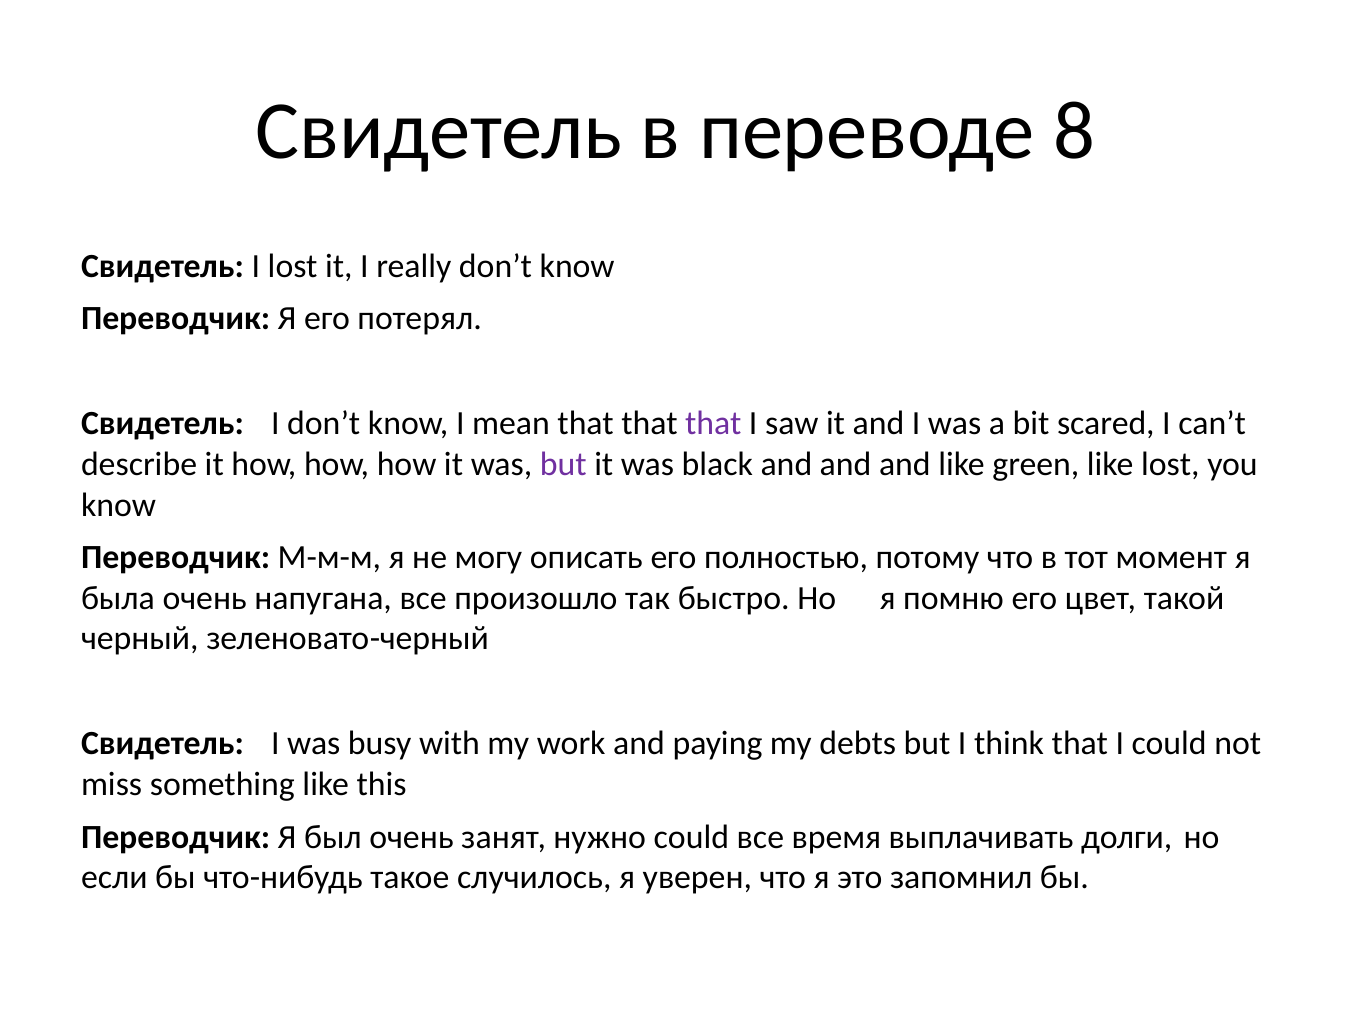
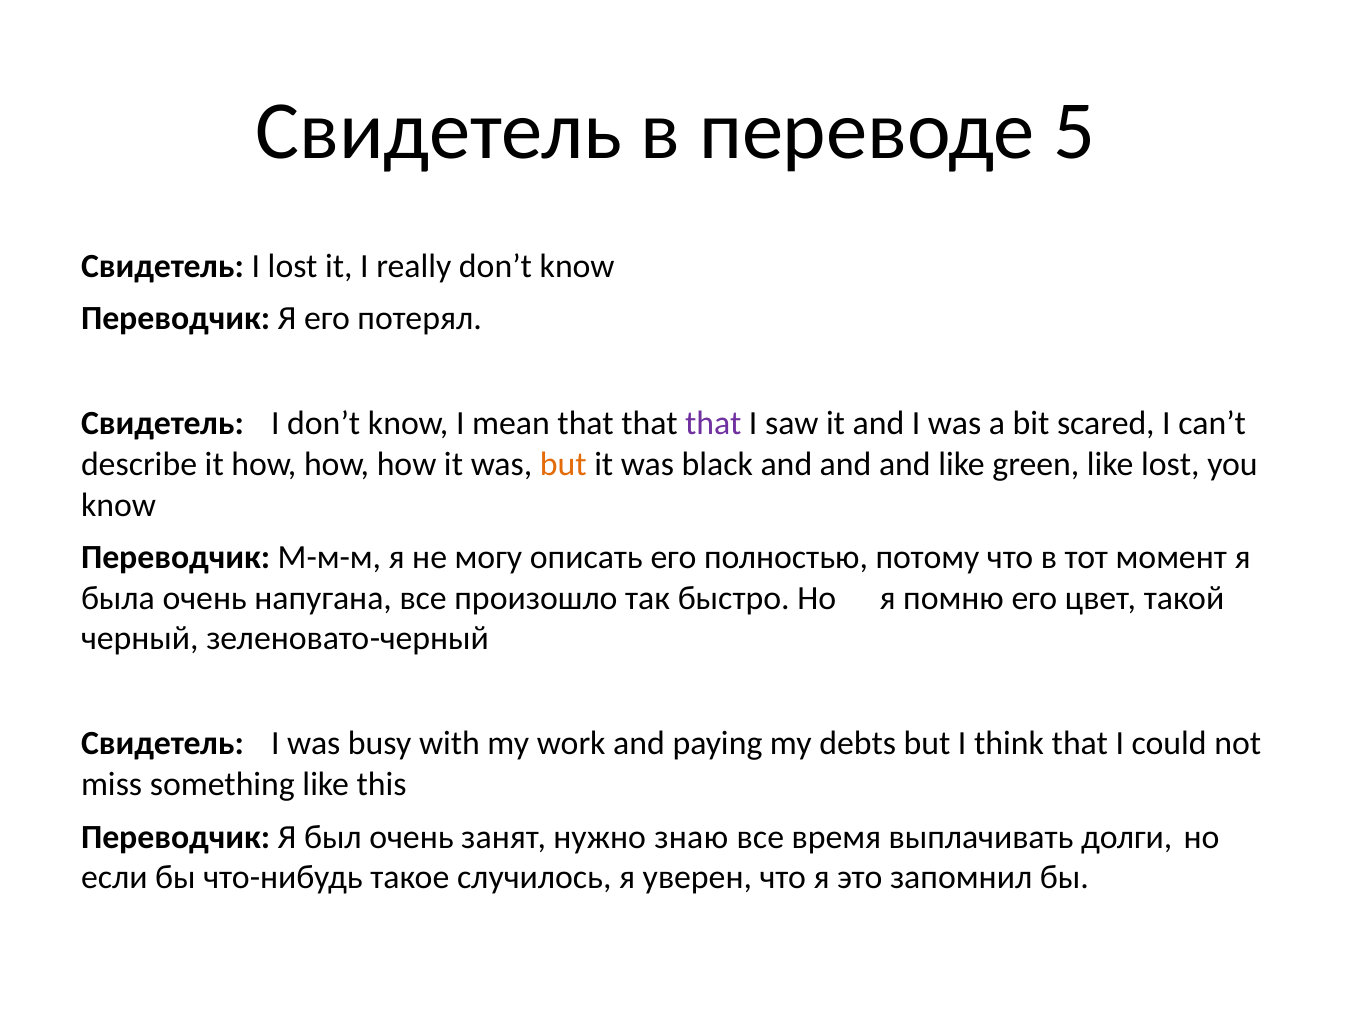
8: 8 -> 5
but at (563, 464) colour: purple -> orange
нужно could: could -> знаю
